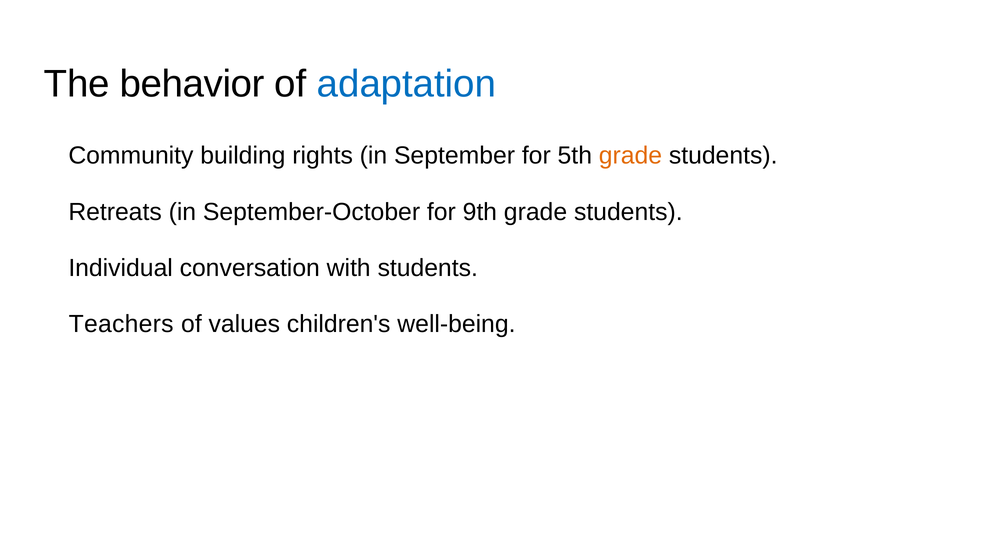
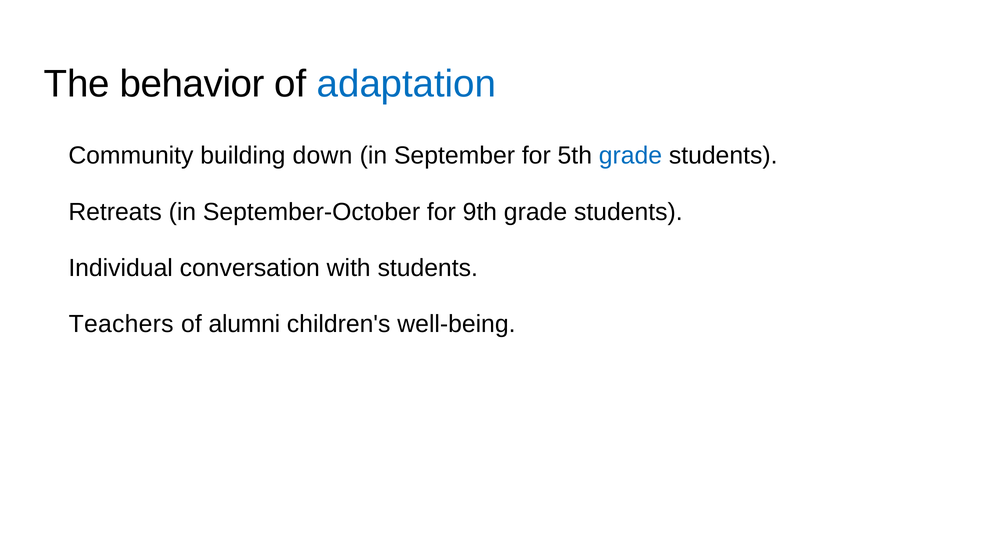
rights: rights -> down
grade at (630, 156) colour: orange -> blue
values: values -> alumni
